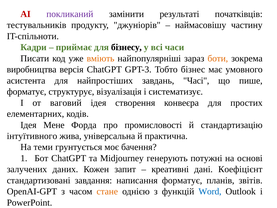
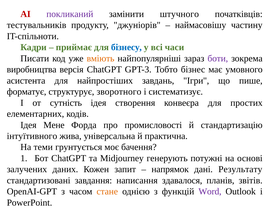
результаті: результаті -> штучного
бізнесу colour: black -> blue
боти colour: orange -> purple
Часі: Часі -> Ігри
візуалізація: візуалізація -> зворотного
ваговий: ваговий -> сутність
креативні: креативні -> напрямок
Коефіцієнт: Коефіцієнт -> Результату
написання форматує: форматує -> здавалося
Word colour: blue -> purple
